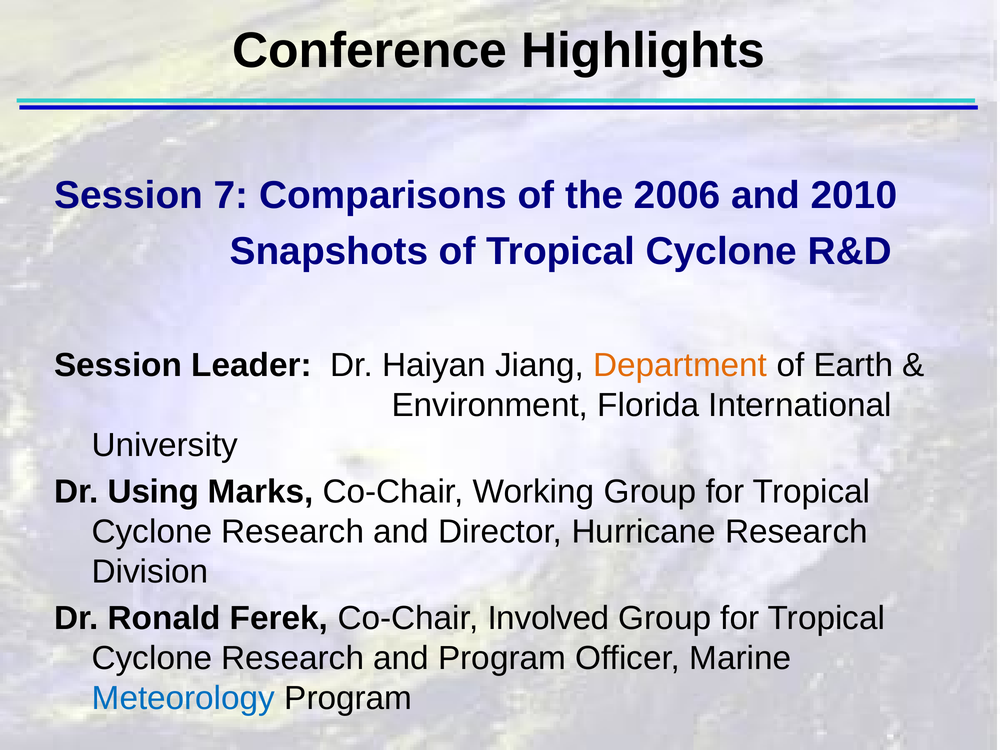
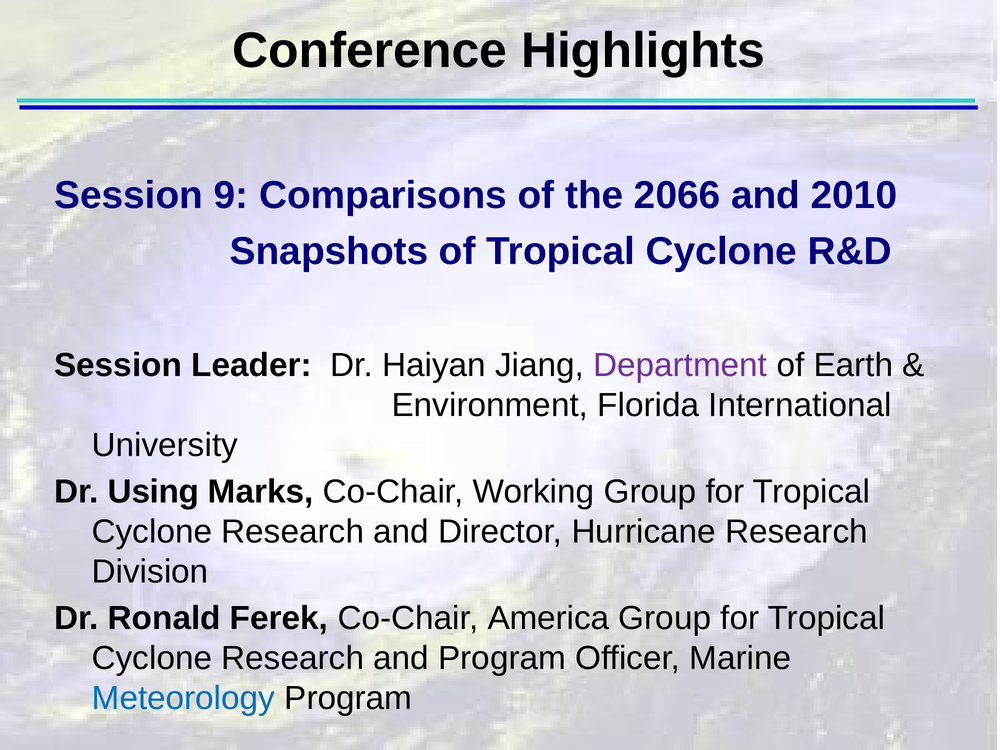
7: 7 -> 9
2006: 2006 -> 2066
Department colour: orange -> purple
Involved: Involved -> America
